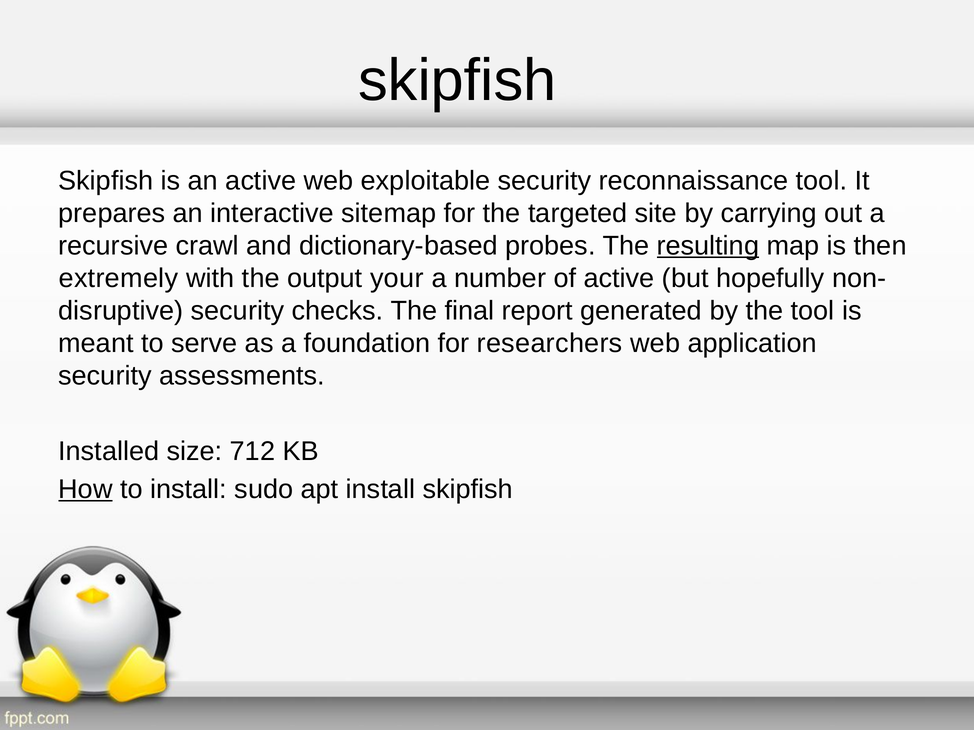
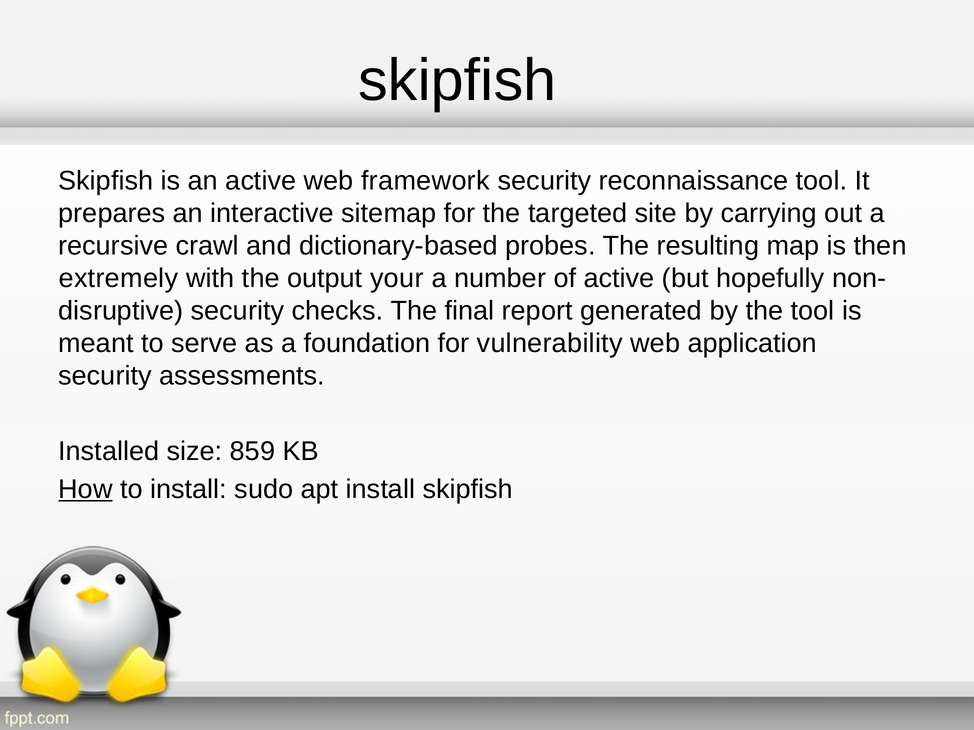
exploitable: exploitable -> framework
resulting underline: present -> none
researchers: researchers -> vulnerability
712: 712 -> 859
